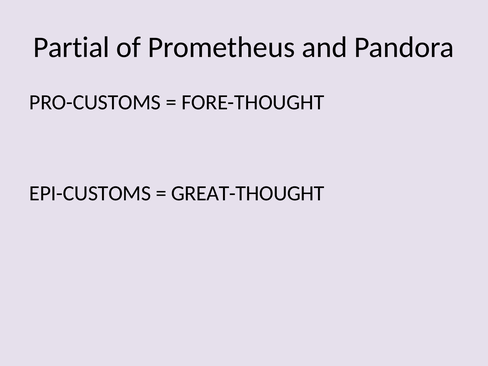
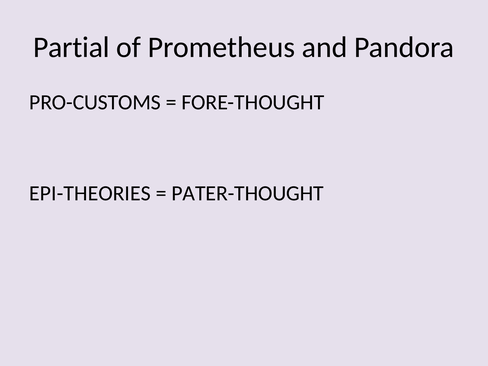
EPI-CUSTOMS: EPI-CUSTOMS -> EPI-THEORIES
GREAT-THOUGHT: GREAT-THOUGHT -> PATER-THOUGHT
